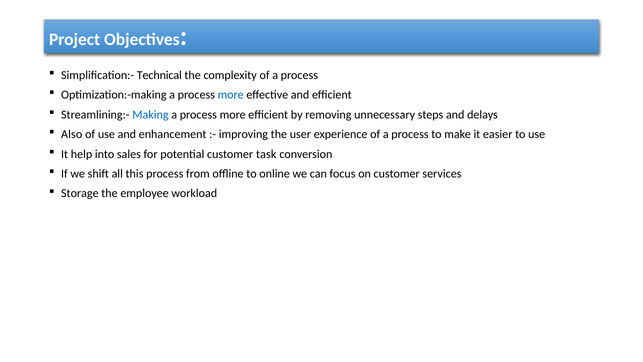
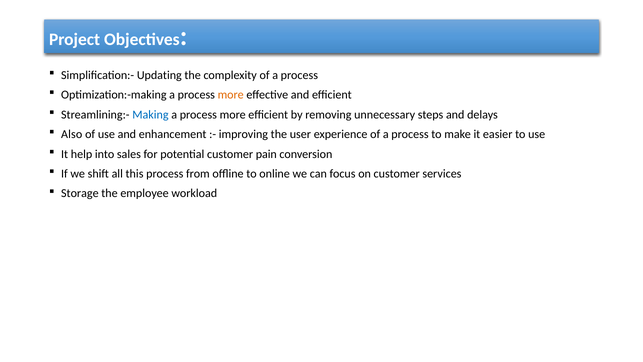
Technical: Technical -> Updating
more at (231, 95) colour: blue -> orange
task: task -> pain
